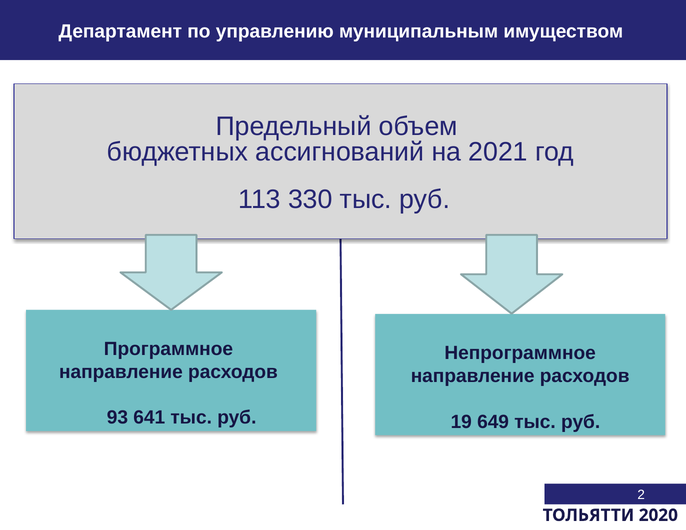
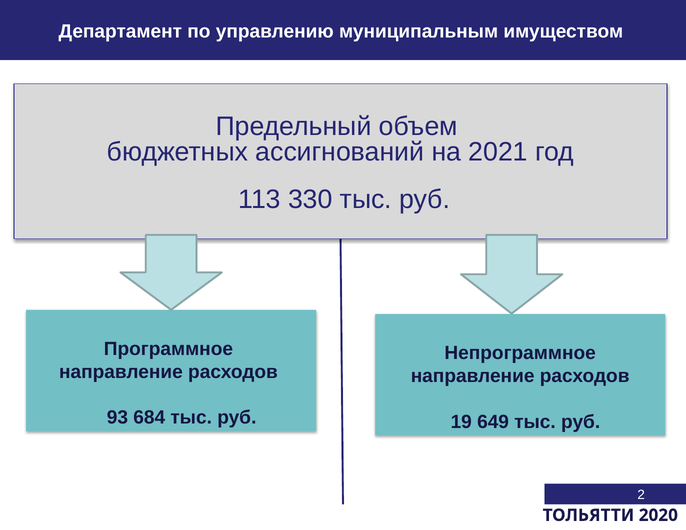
641: 641 -> 684
